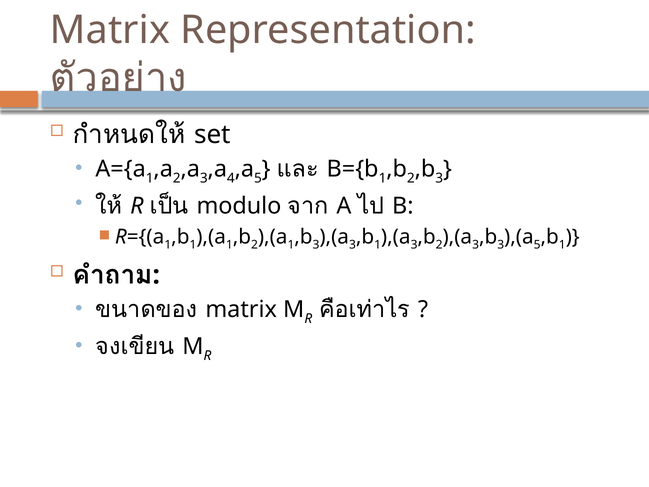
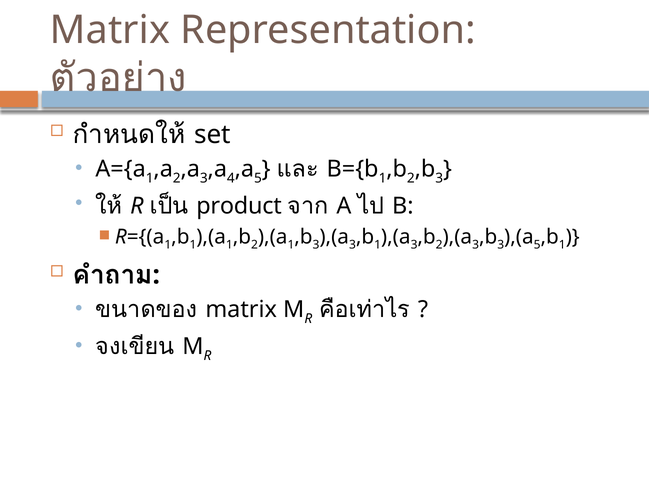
modulo: modulo -> product
